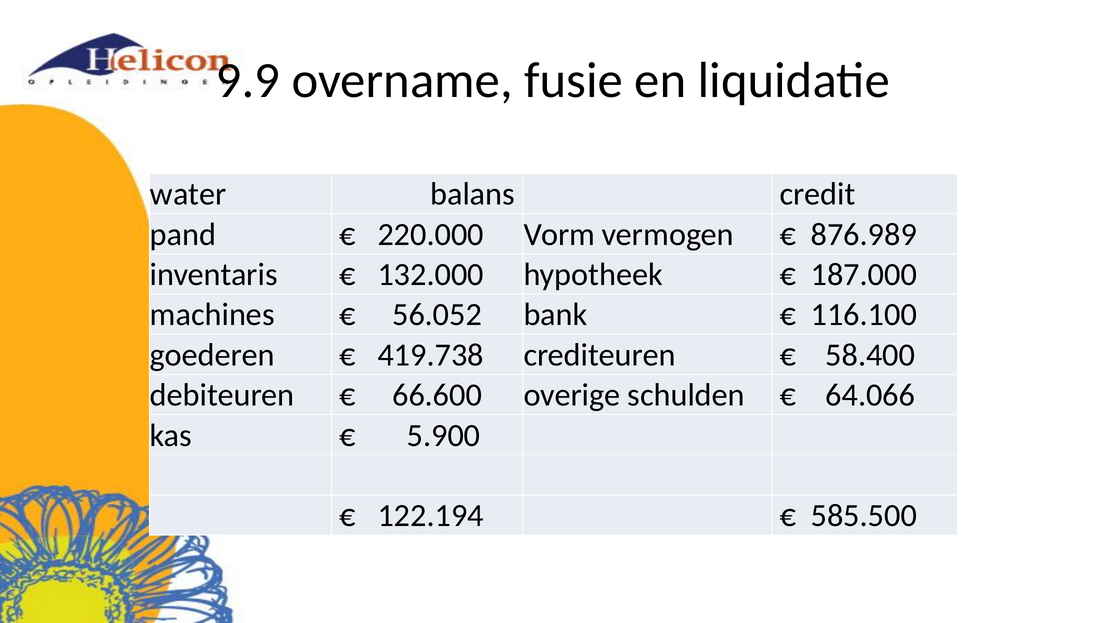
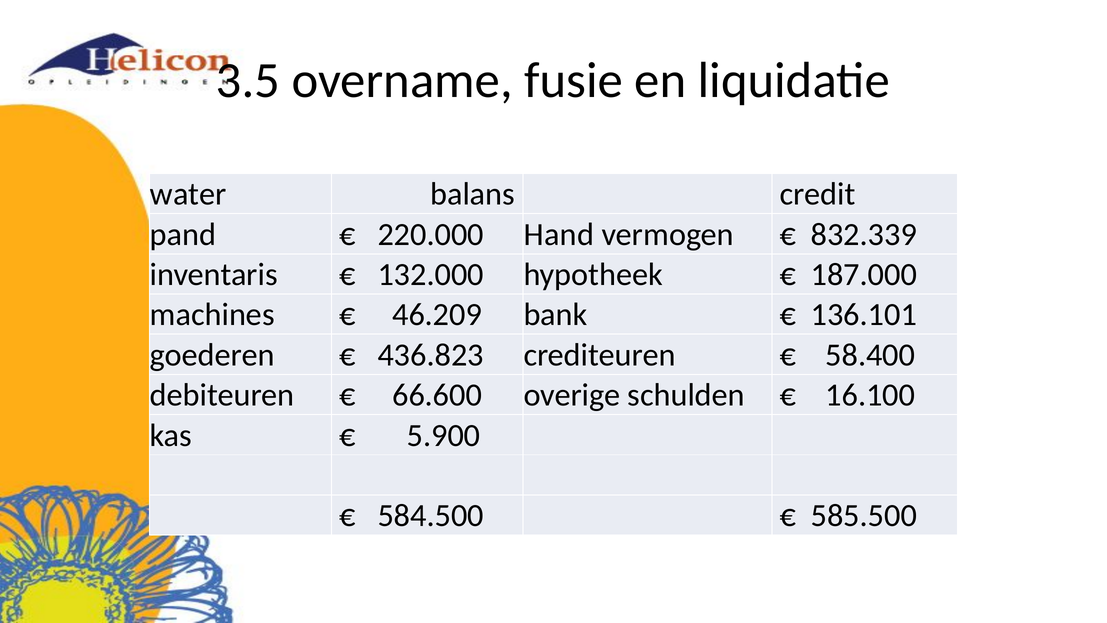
9.9: 9.9 -> 3.5
Vorm: Vorm -> Hand
876.989: 876.989 -> 832.339
56.052: 56.052 -> 46.209
116.100: 116.100 -> 136.101
419.738: 419.738 -> 436.823
64.066: 64.066 -> 16.100
122.194: 122.194 -> 584.500
